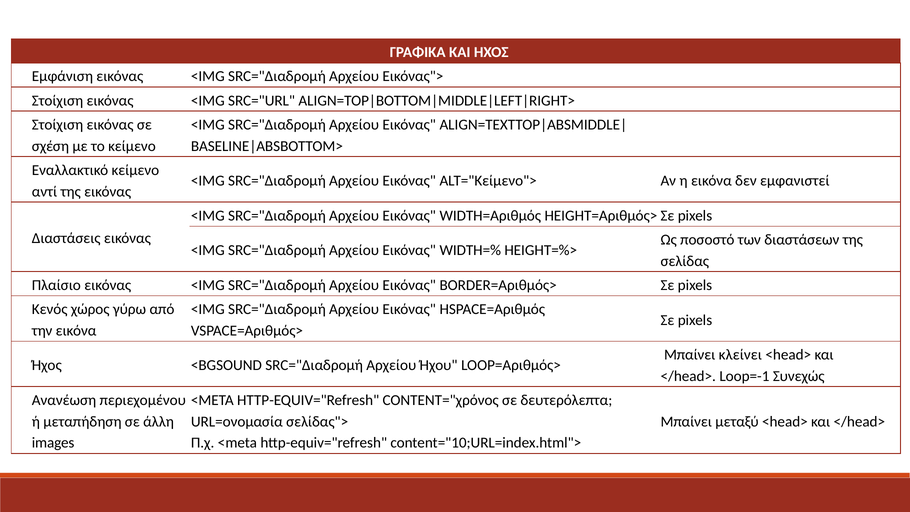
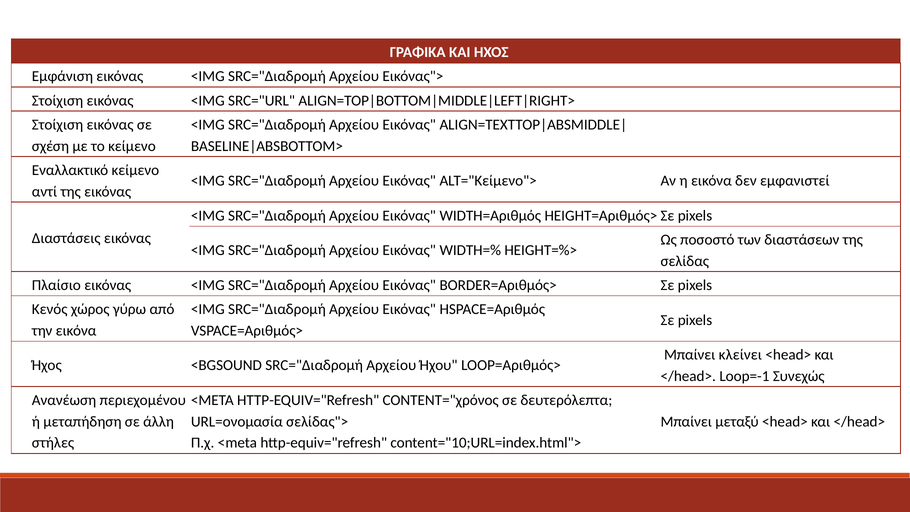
images: images -> στήλες
